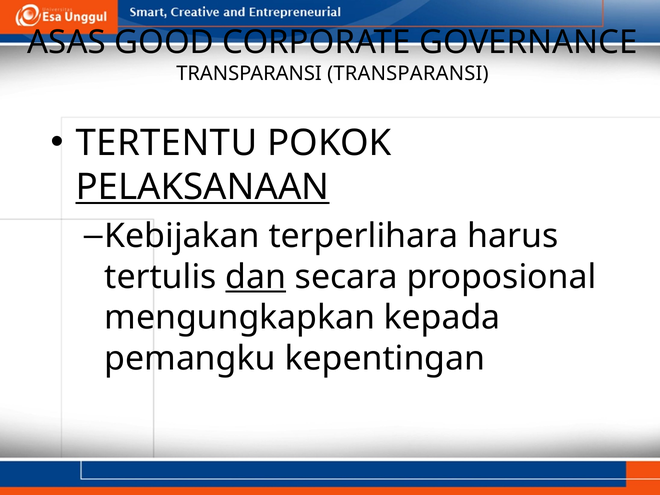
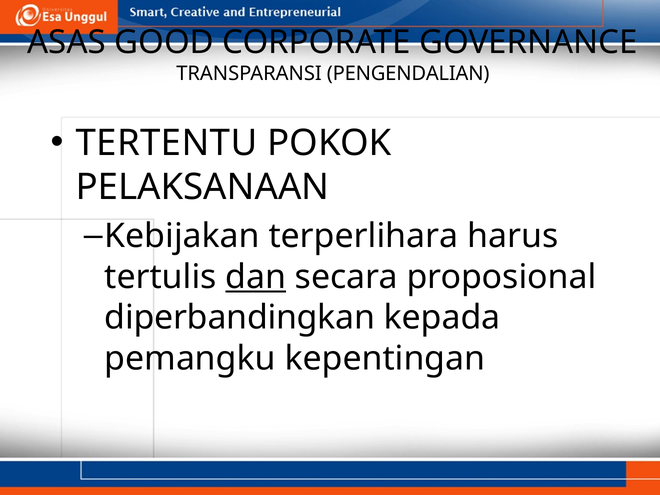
TRANSPARANSI TRANSPARANSI: TRANSPARANSI -> PENGENDALIAN
PELAKSANAAN underline: present -> none
mengungkapkan: mengungkapkan -> diperbandingkan
